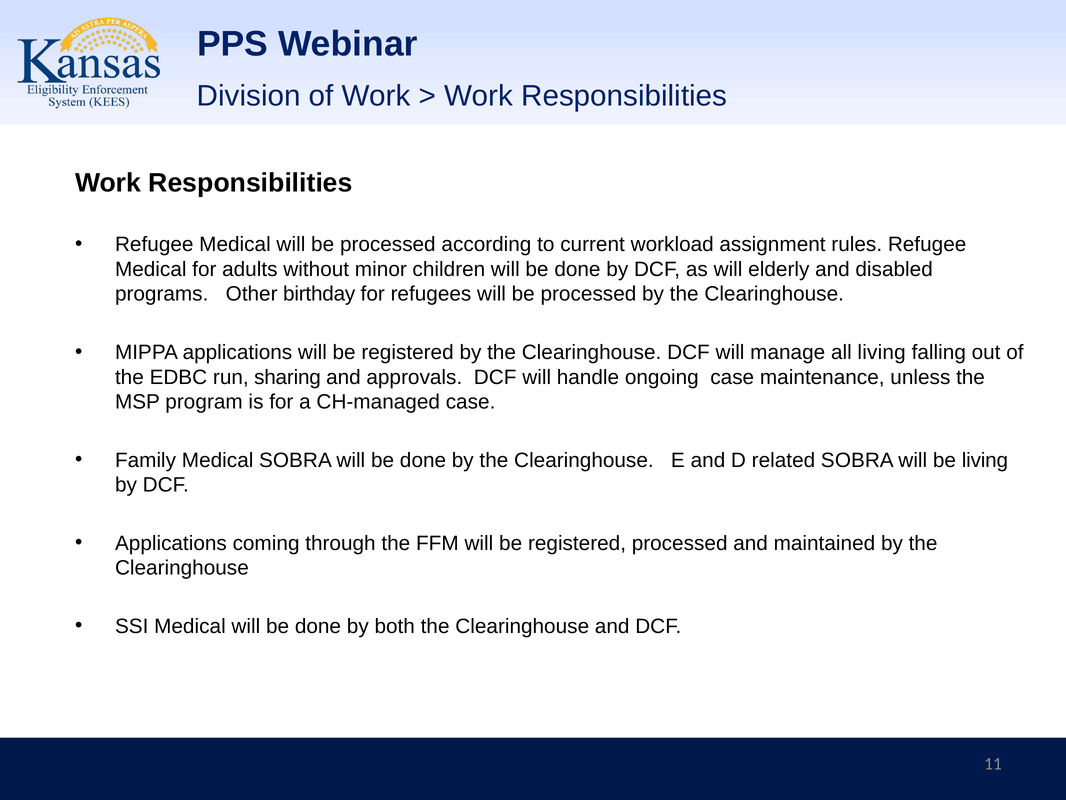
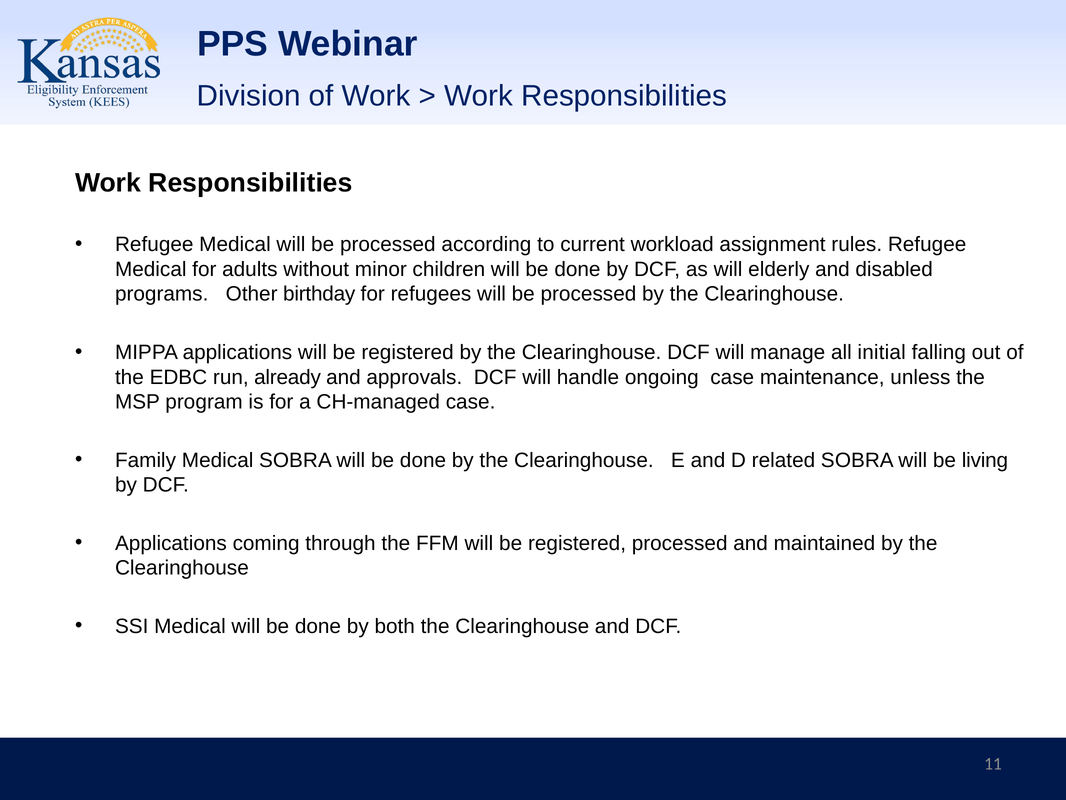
all living: living -> initial
sharing: sharing -> already
